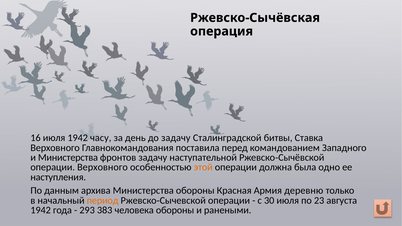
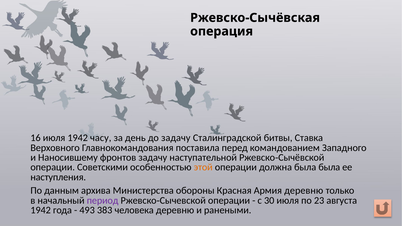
и Министерства: Министерства -> Наносившему
операции Верховного: Верховного -> Советскими
была одно: одно -> была
период colour: orange -> purple
293: 293 -> 493
человека обороны: обороны -> деревню
